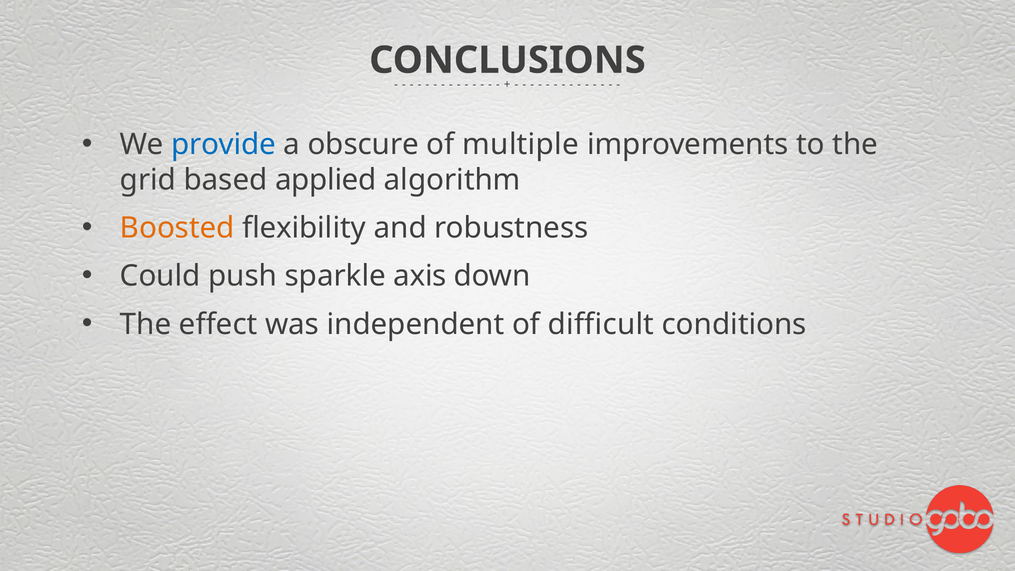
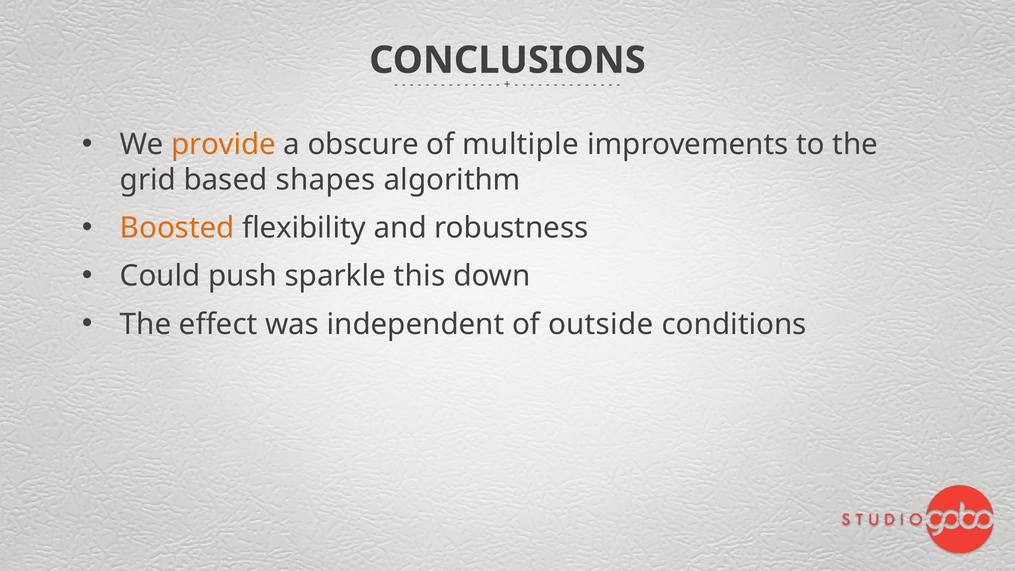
provide colour: blue -> orange
applied: applied -> shapes
axis: axis -> this
difficult: difficult -> outside
